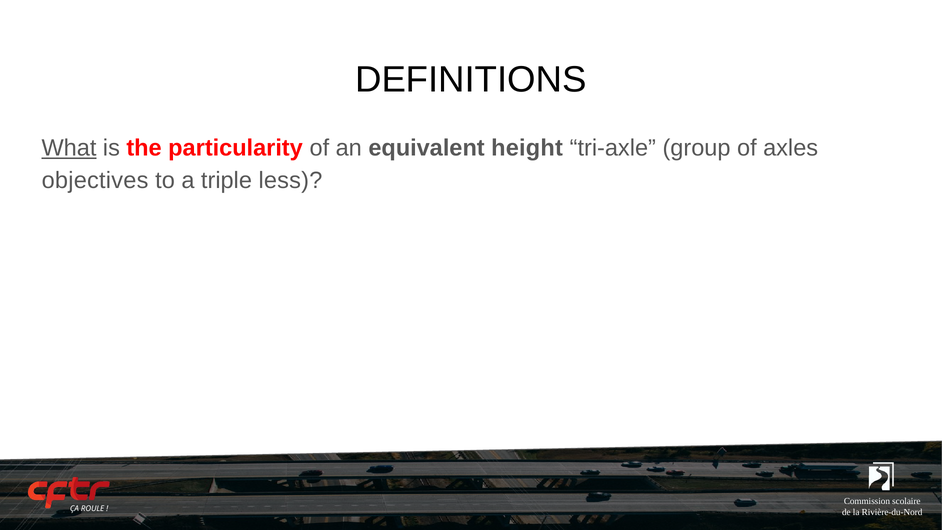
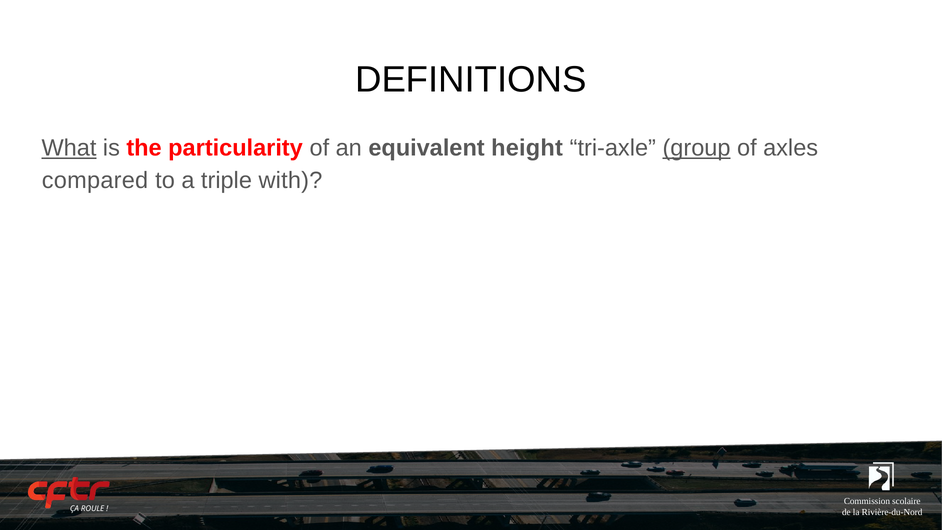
group underline: none -> present
objectives: objectives -> compared
less: less -> with
